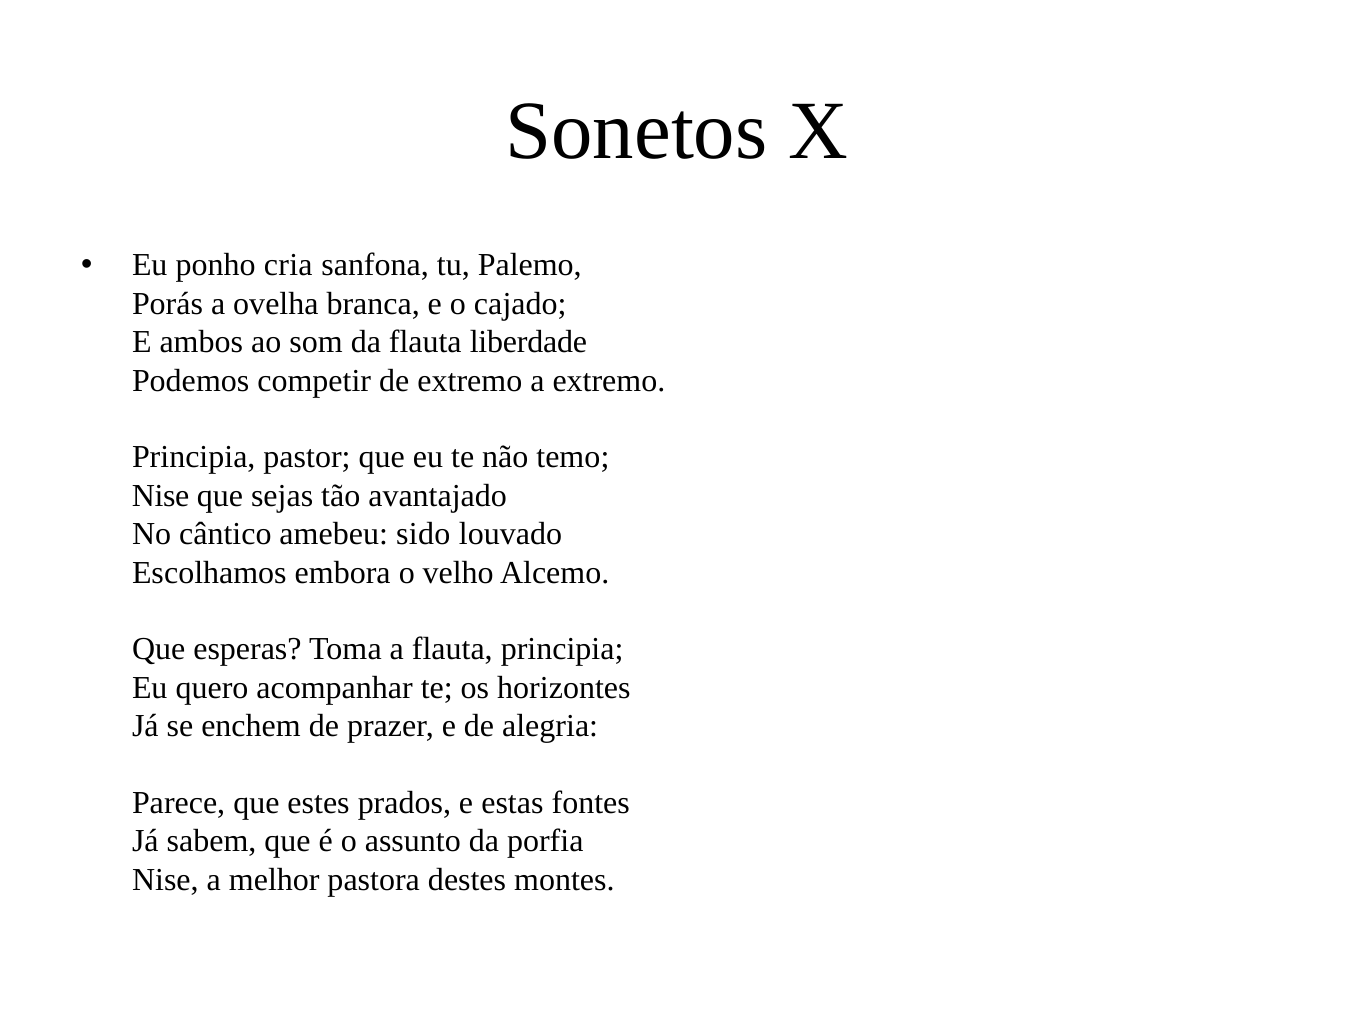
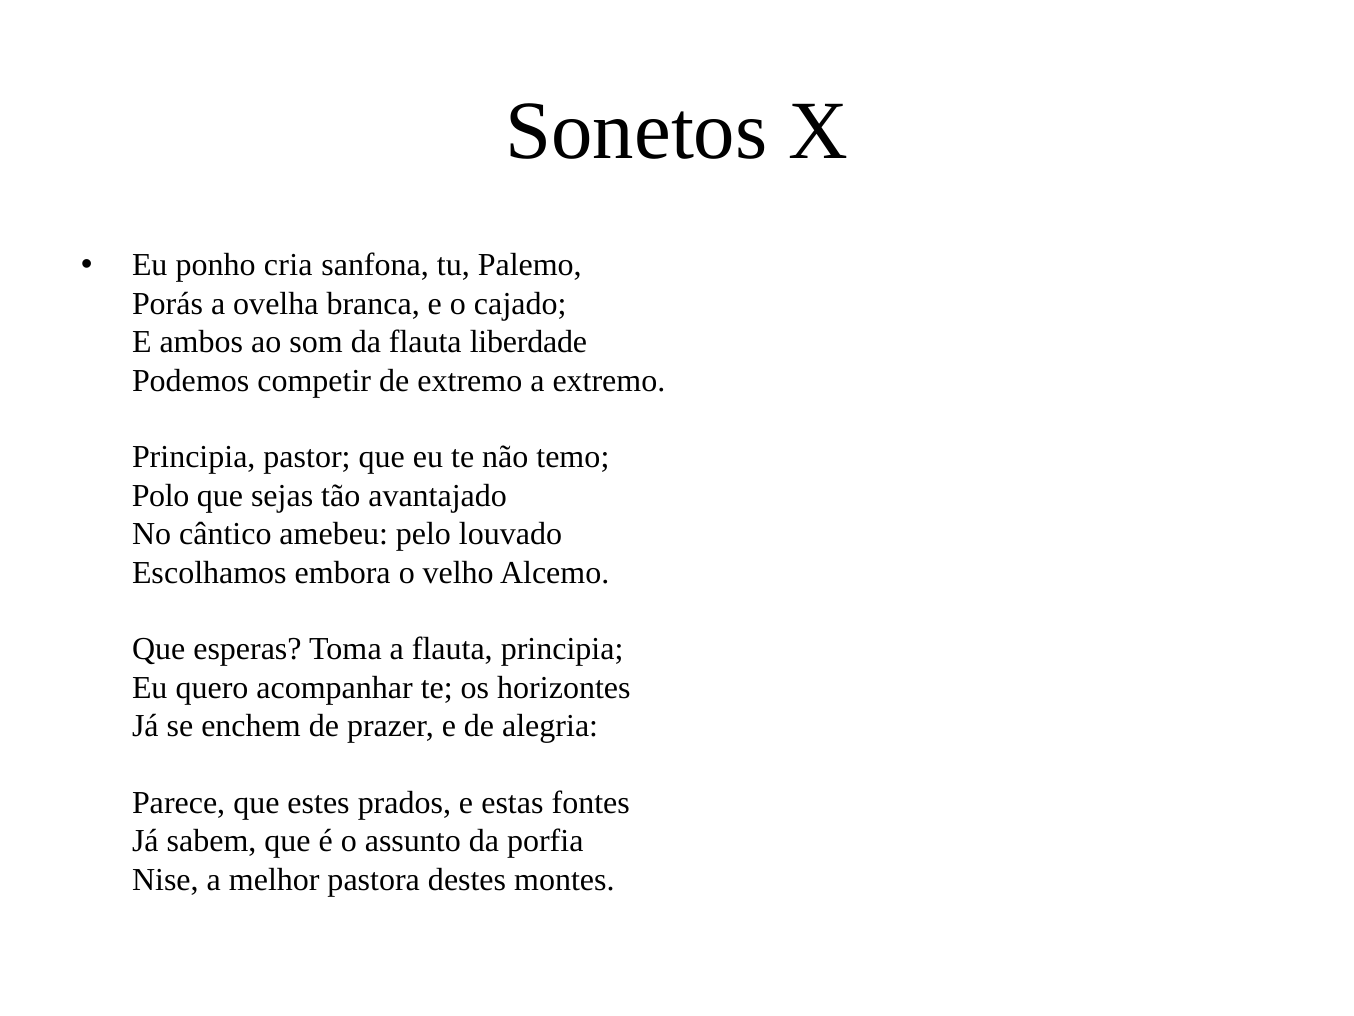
Nise at (161, 495): Nise -> Polo
sido: sido -> pelo
